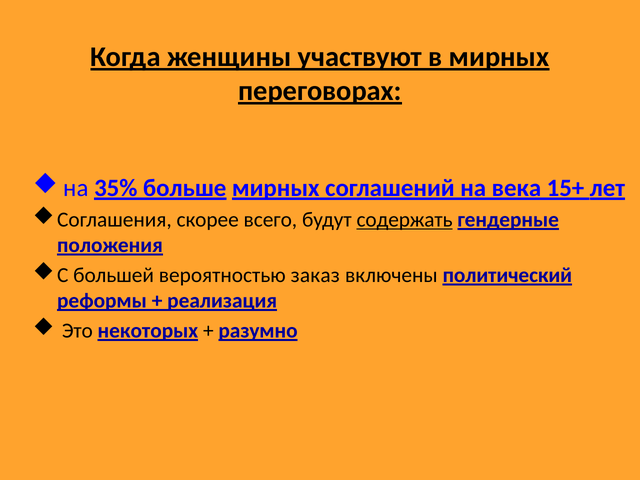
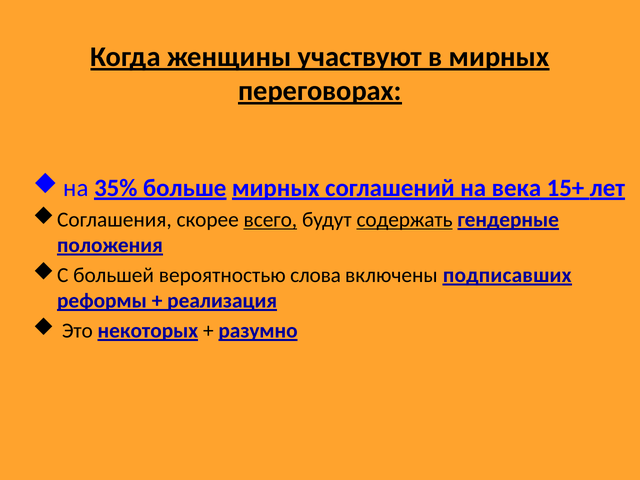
всего underline: none -> present
заказ: заказ -> слова
политический: политический -> подписавших
